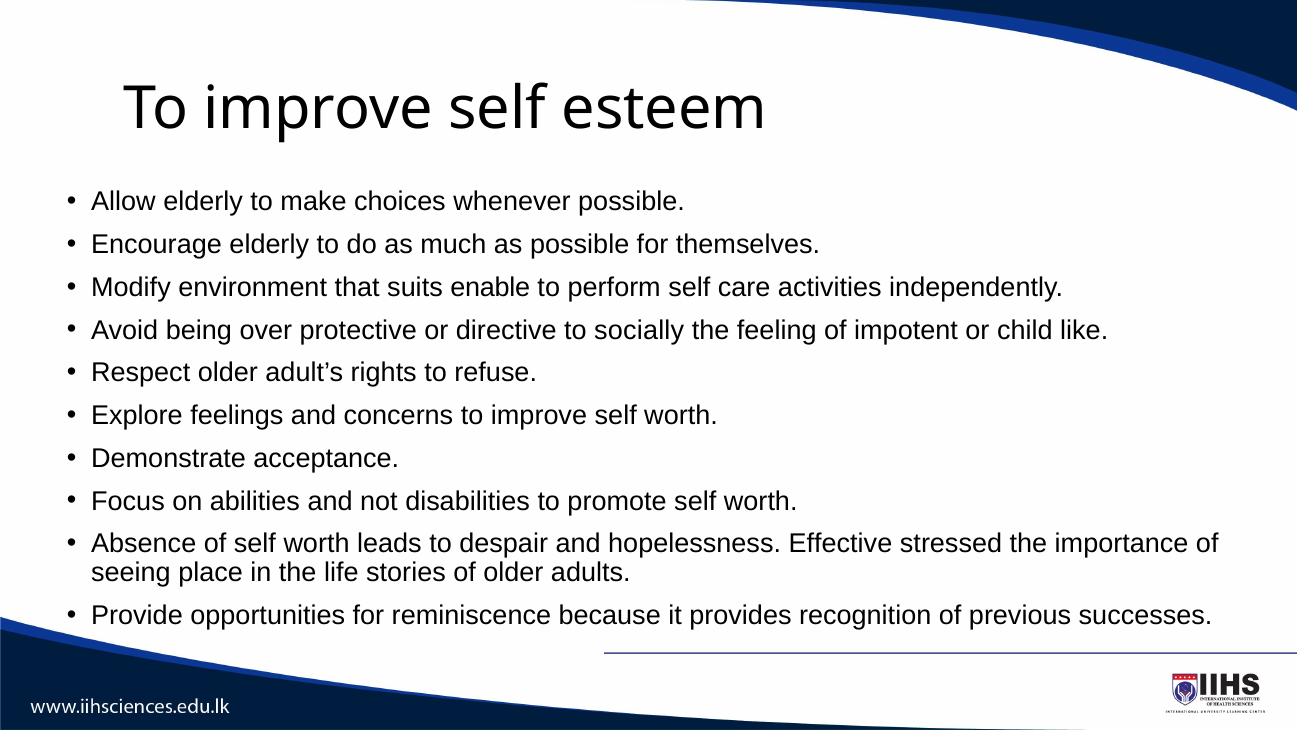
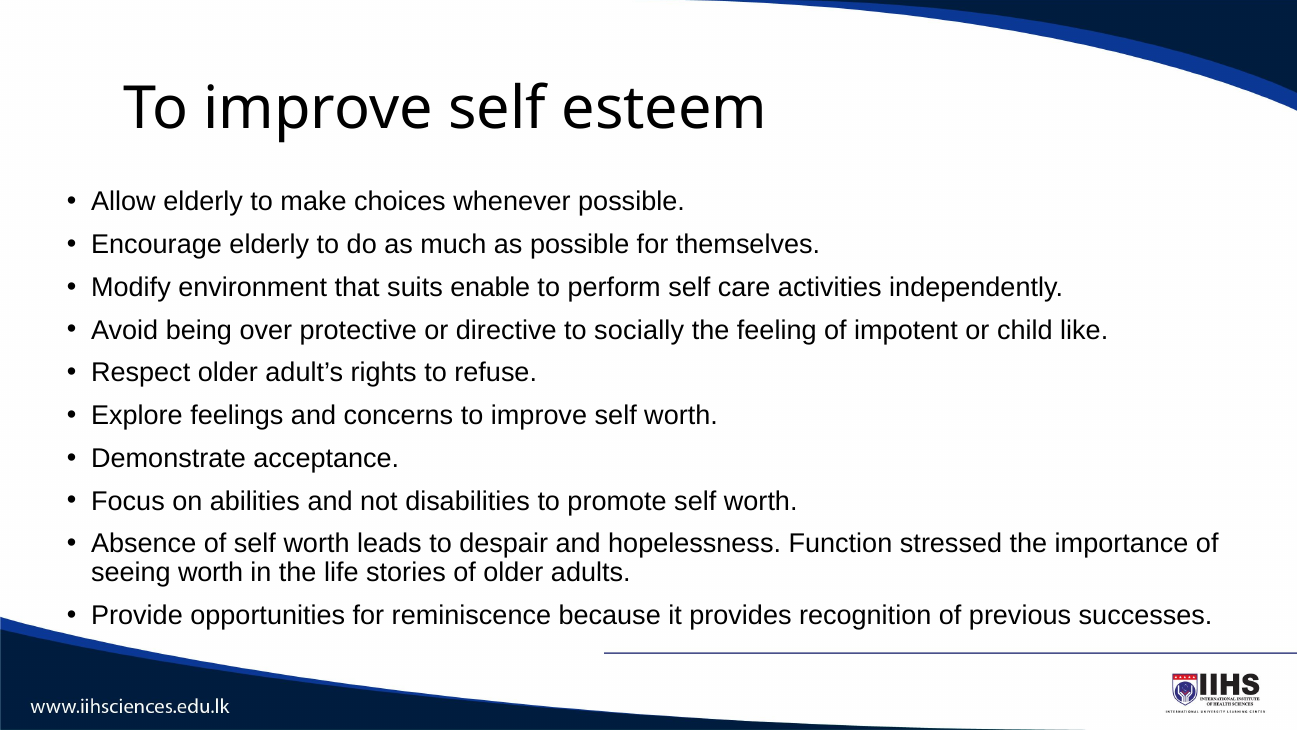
Effective: Effective -> Function
seeing place: place -> worth
